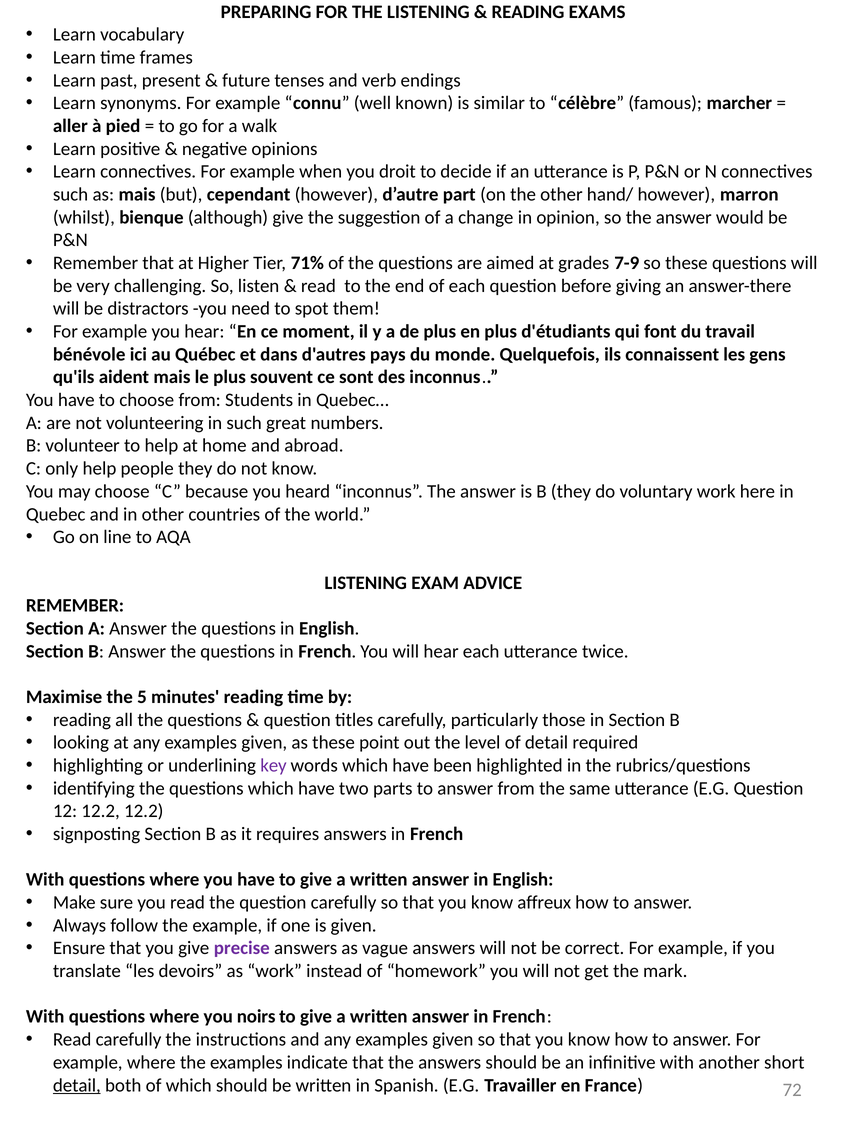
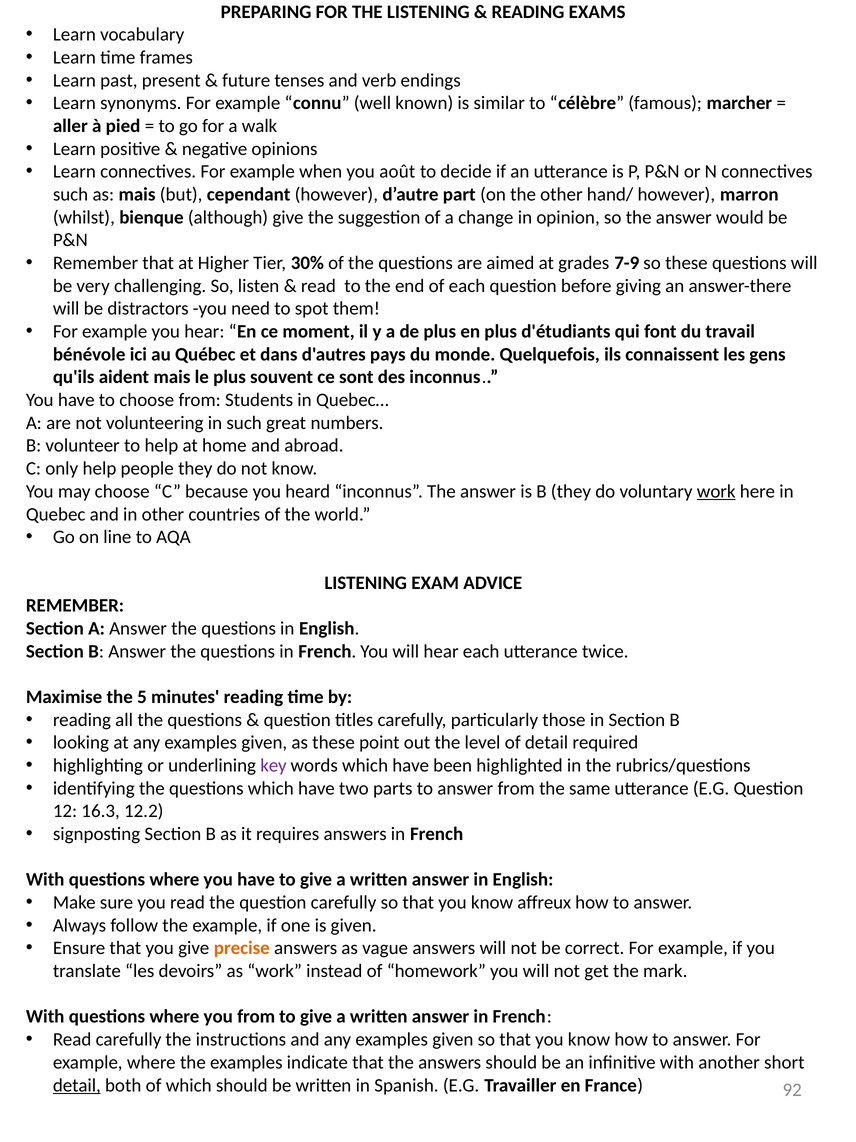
droit: droit -> août
71%: 71% -> 30%
work at (716, 491) underline: none -> present
12 12.2: 12.2 -> 16.3
precise colour: purple -> orange
you noirs: noirs -> from
72: 72 -> 92
